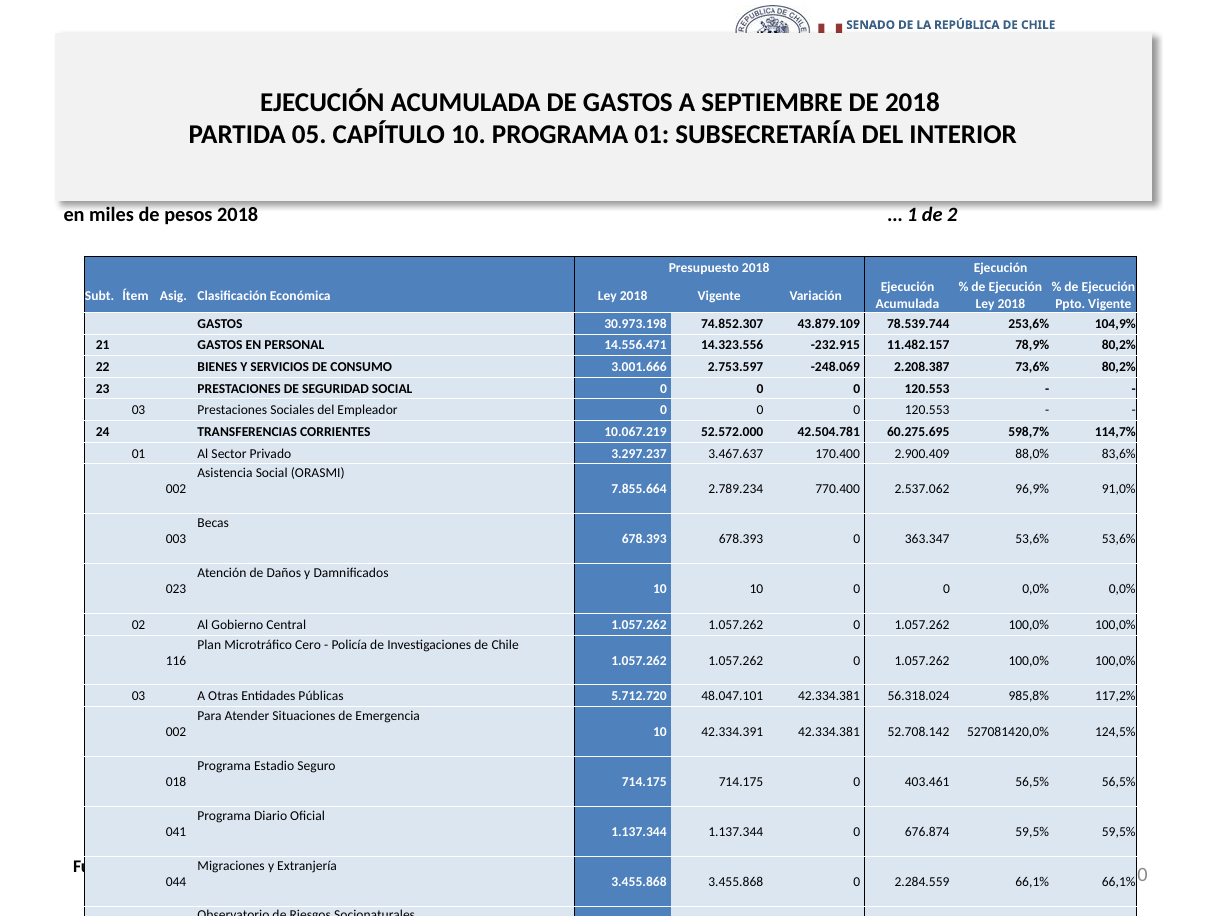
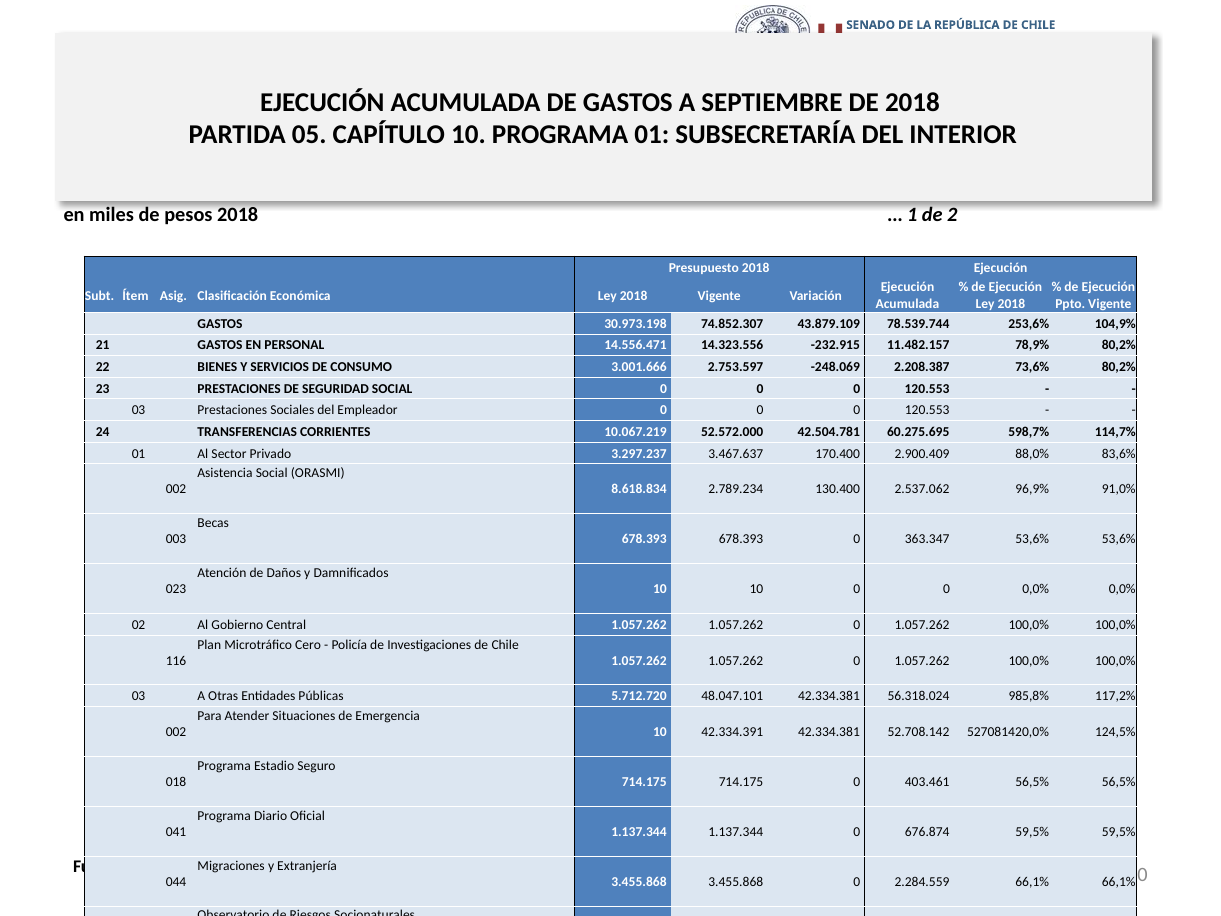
7.855.664: 7.855.664 -> 8.618.834
770.400: 770.400 -> 130.400
